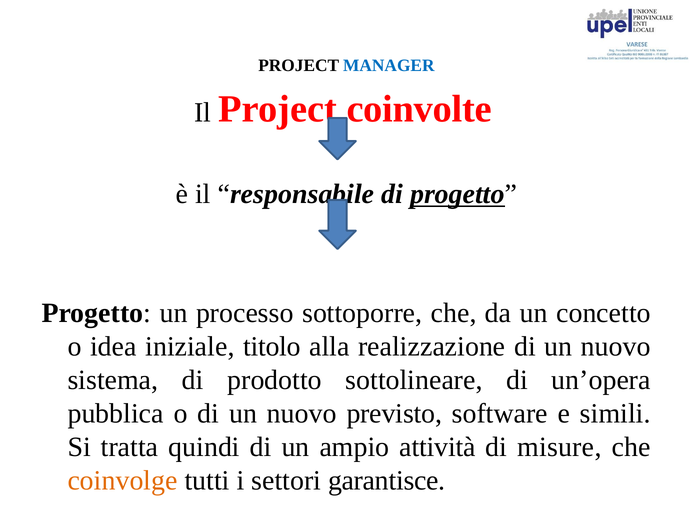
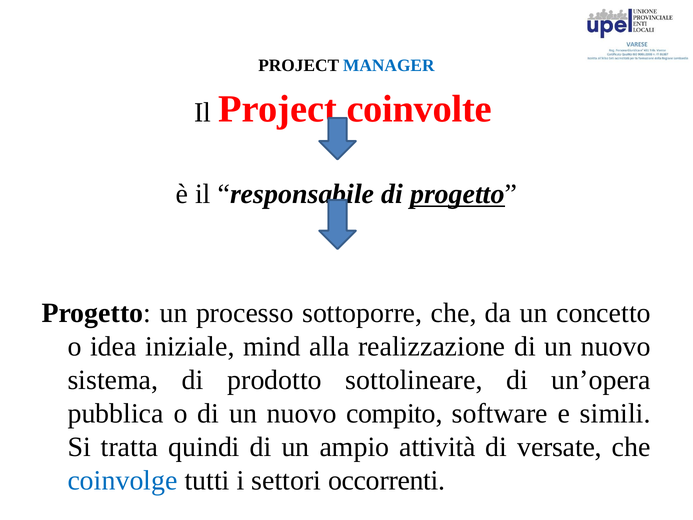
titolo: titolo -> mind
previsto: previsto -> compito
misure: misure -> versate
coinvolge colour: orange -> blue
garantisce: garantisce -> occorrenti
